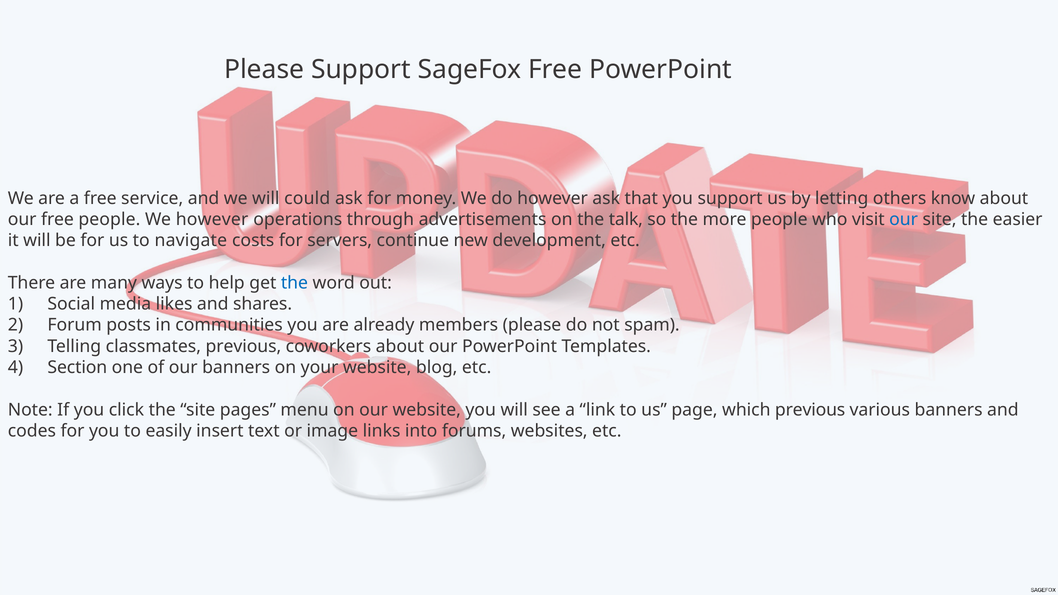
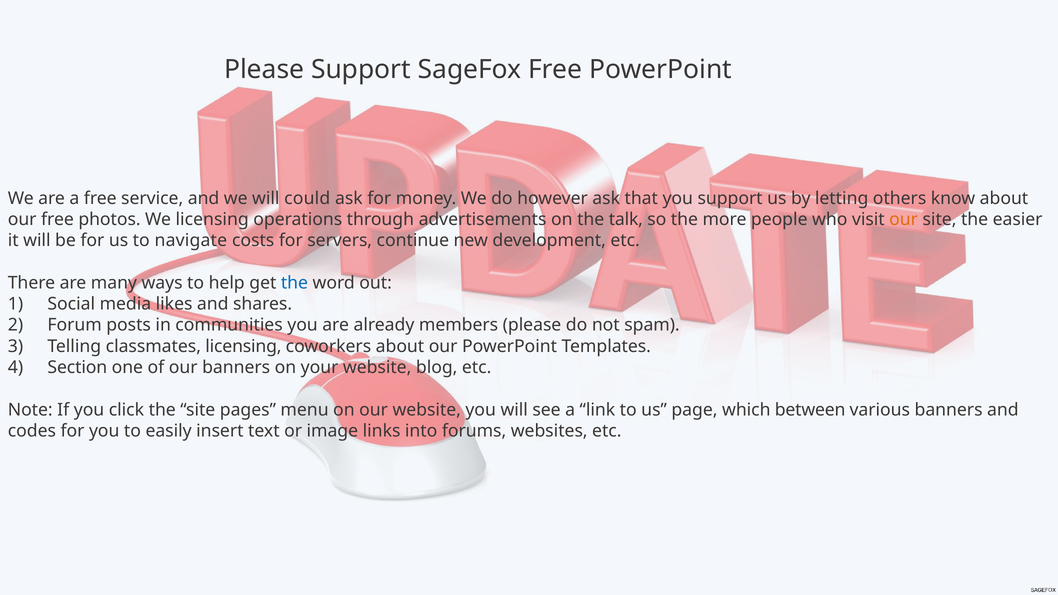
free people: people -> photos
We however: however -> licensing
our at (904, 219) colour: blue -> orange
classmates previous: previous -> licensing
which previous: previous -> between
